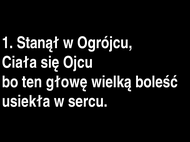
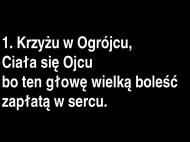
Stanął: Stanął -> Krzyżu
usiekła: usiekła -> zapłatą
